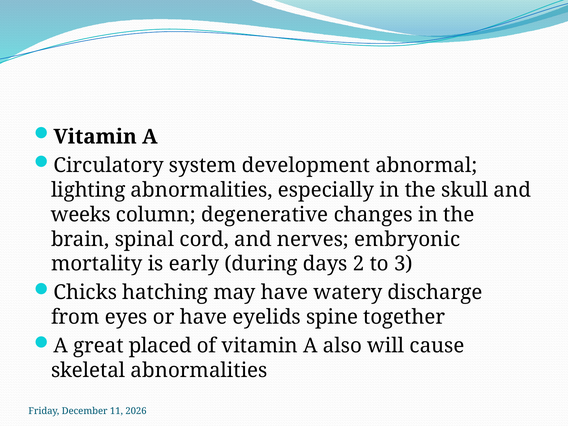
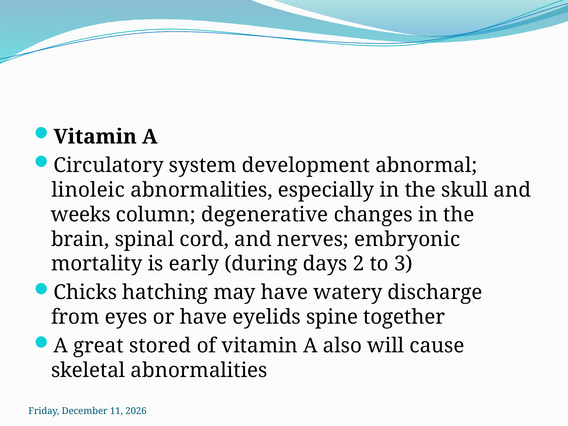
lighting: lighting -> linoleic
placed: placed -> stored
